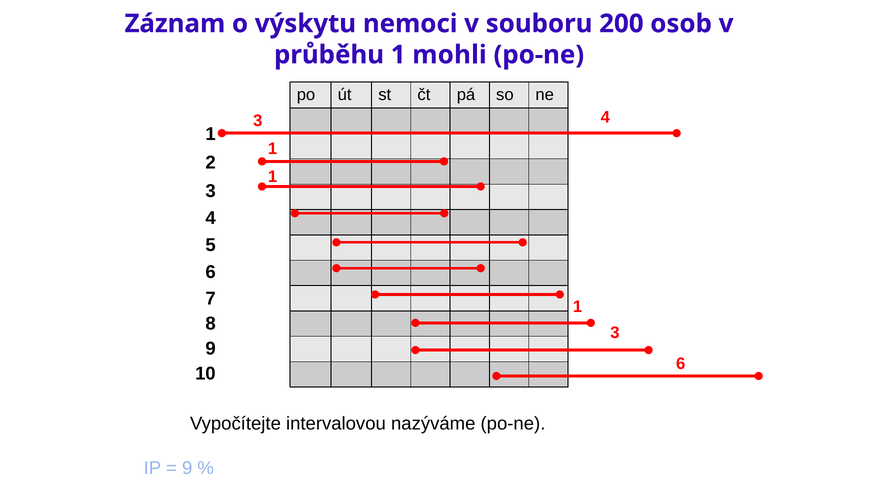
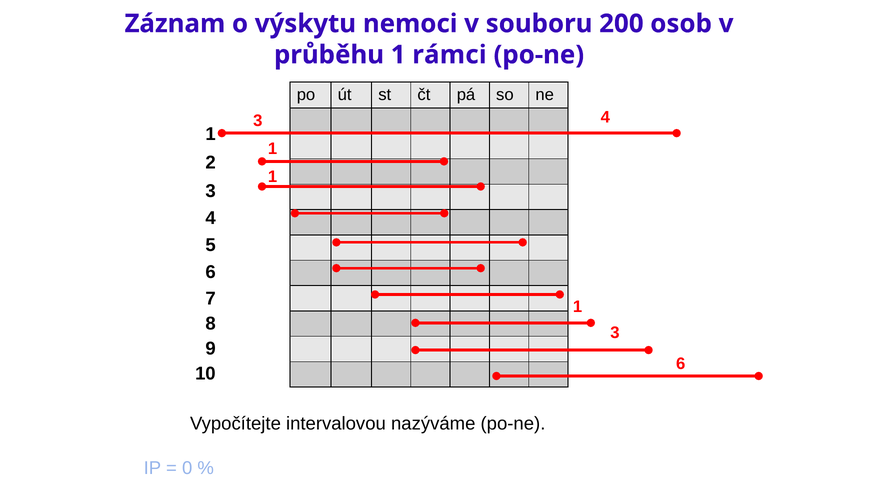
mohli: mohli -> rámci
9 at (187, 468): 9 -> 0
